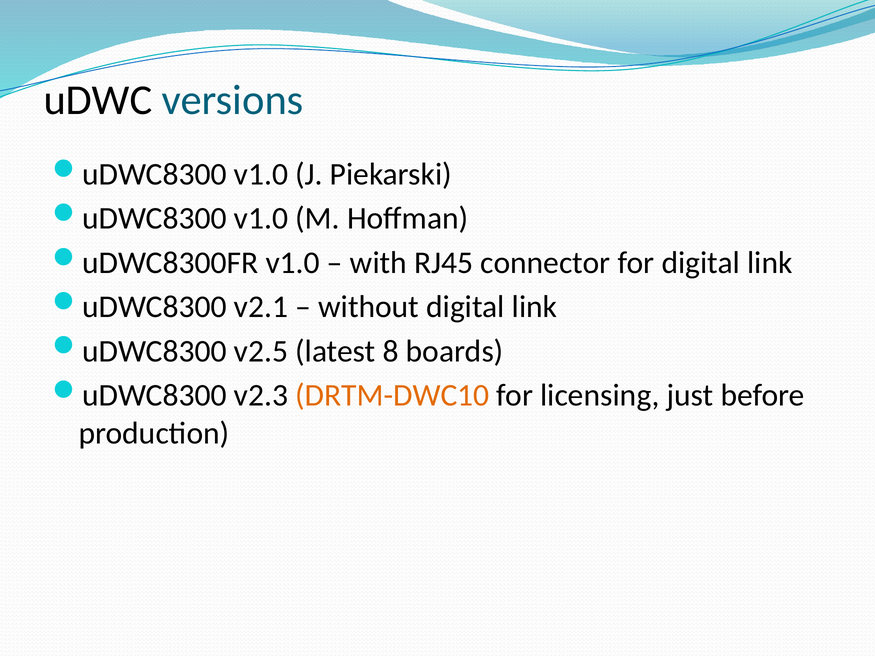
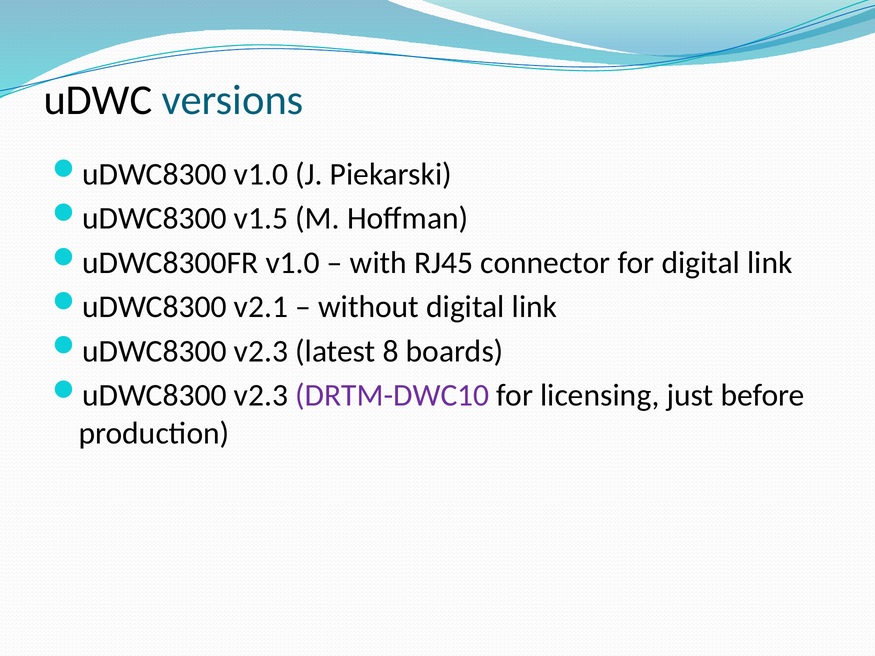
v1.0 at (261, 219): v1.0 -> v1.5
v2.5 at (261, 351): v2.5 -> v2.3
DRTM-DWC10 colour: orange -> purple
